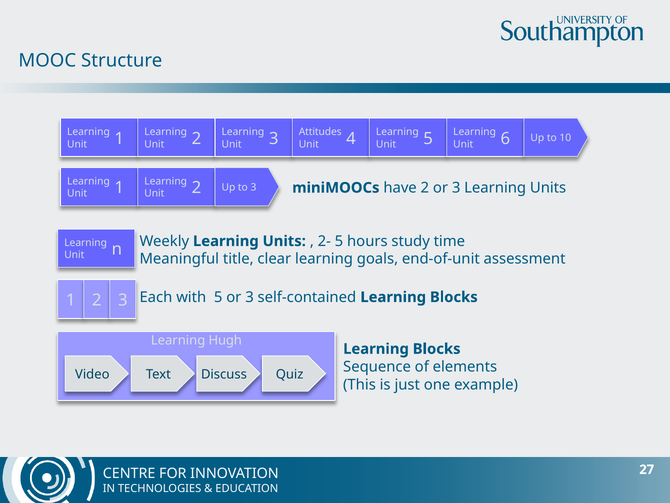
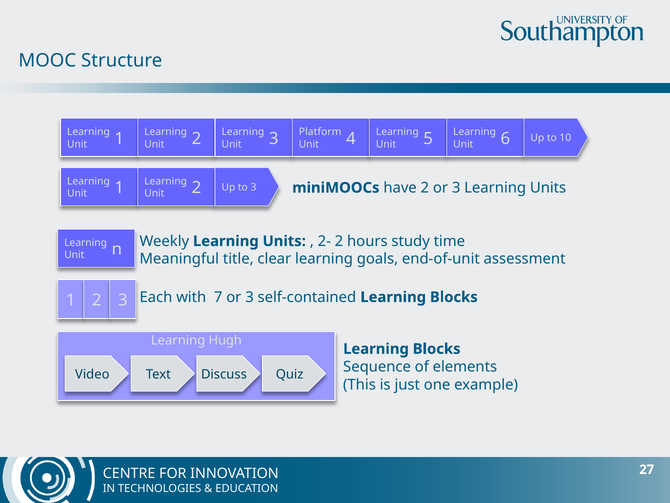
Attitudes: Attitudes -> Platform
2- 5: 5 -> 2
with 5: 5 -> 7
